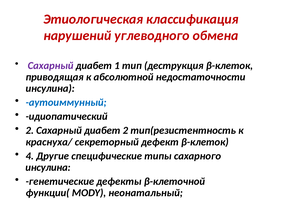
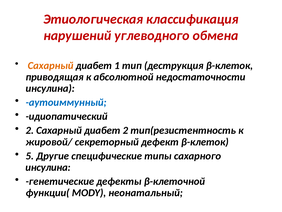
Сахарный at (51, 65) colour: purple -> orange
краснуха/: краснуха/ -> жировой/
4: 4 -> 5
